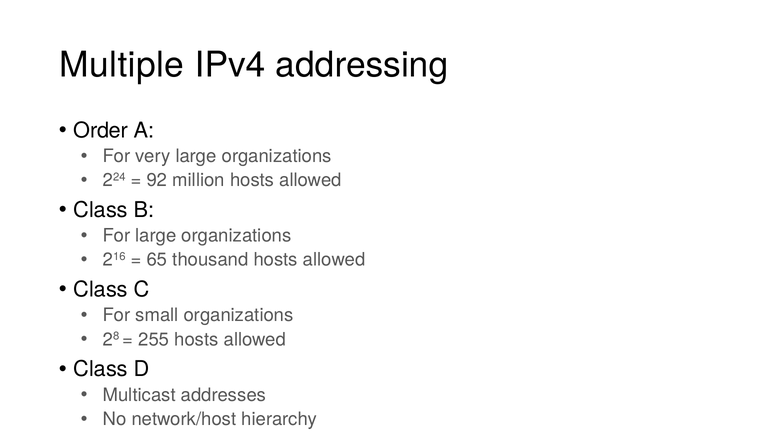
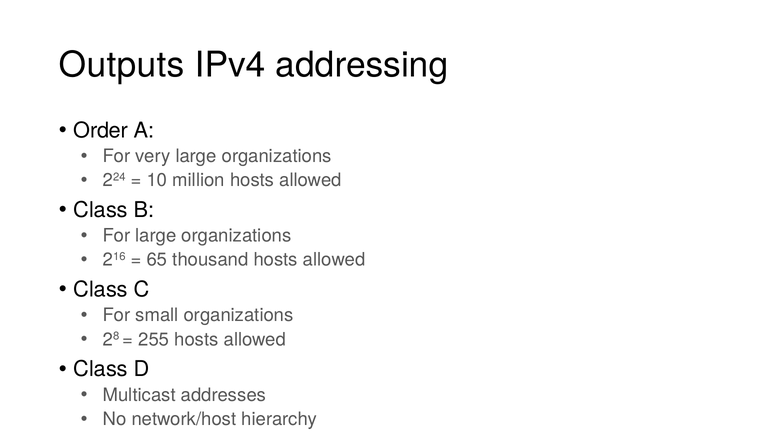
Multiple: Multiple -> Outputs
92: 92 -> 10
